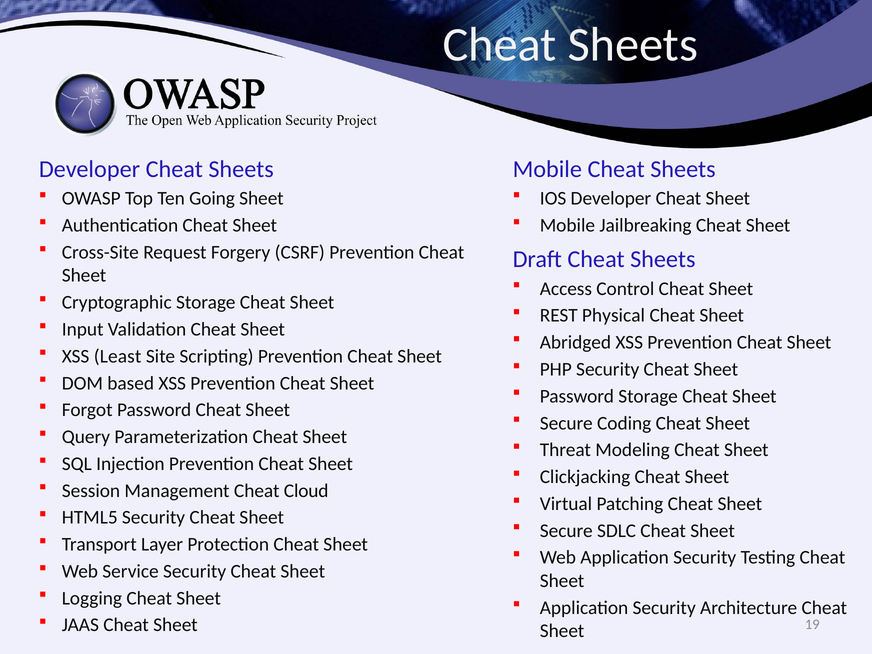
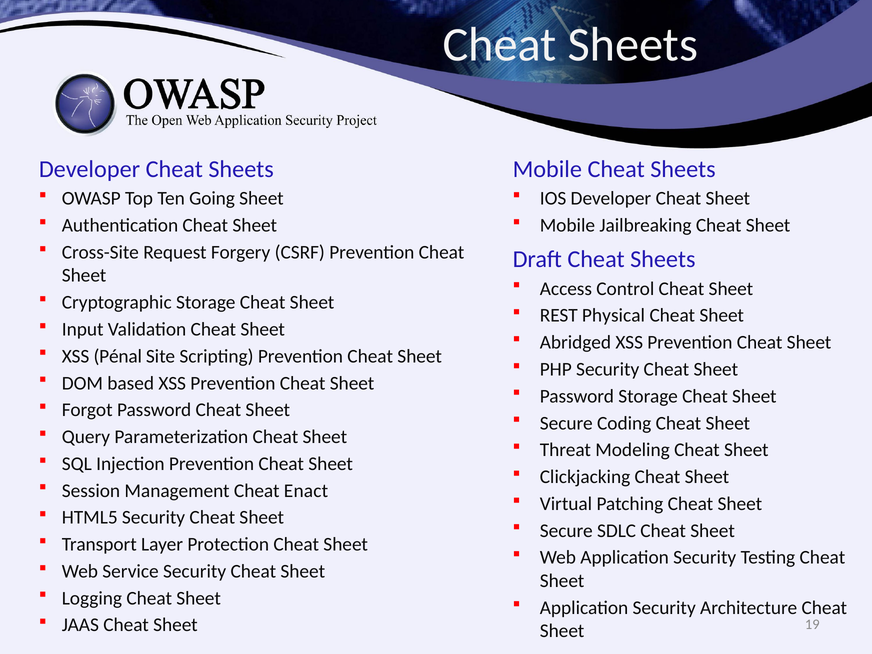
Least: Least -> Pénal
Cloud: Cloud -> Enact
